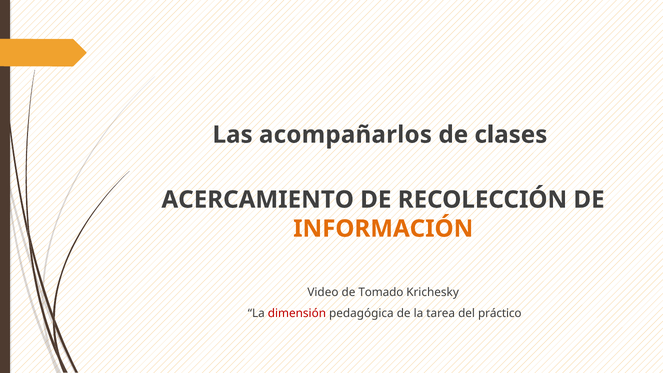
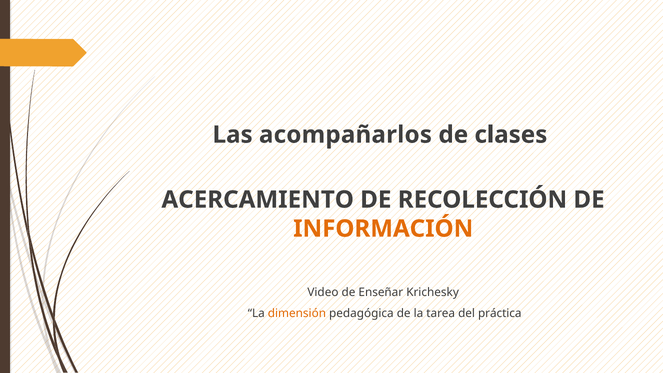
Tomado: Tomado -> Enseñar
dimensión colour: red -> orange
práctico: práctico -> práctica
